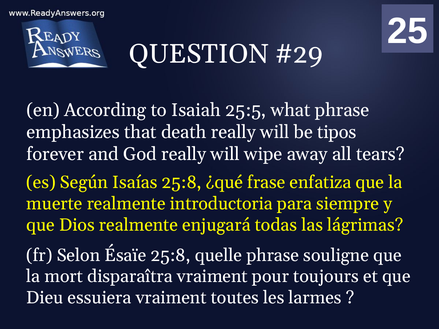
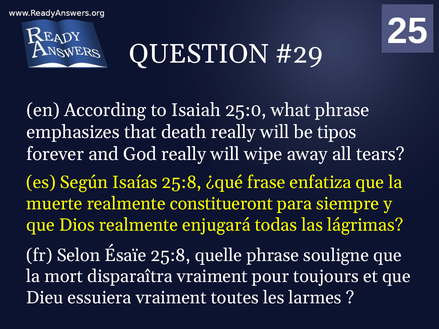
25:5: 25:5 -> 25:0
introductoria: introductoria -> constitueront
